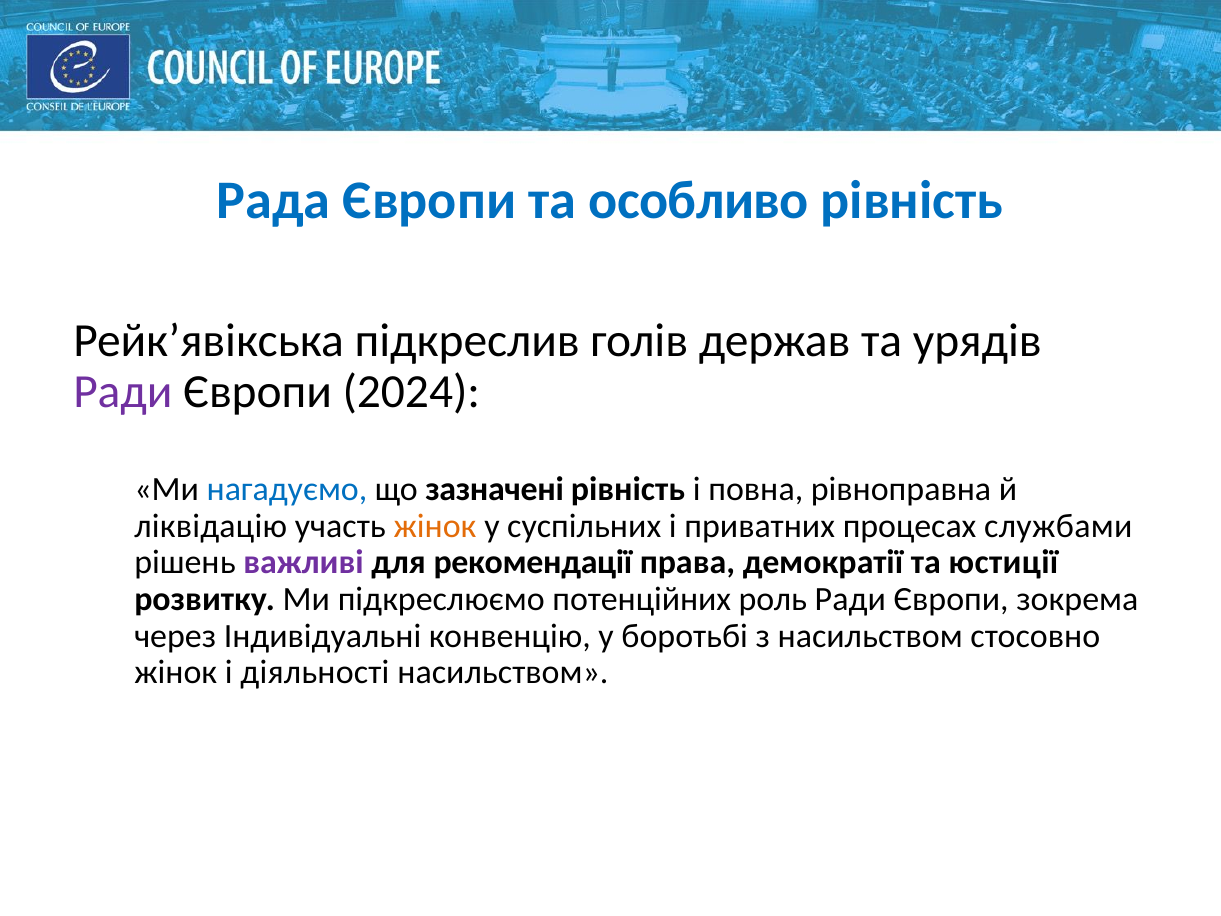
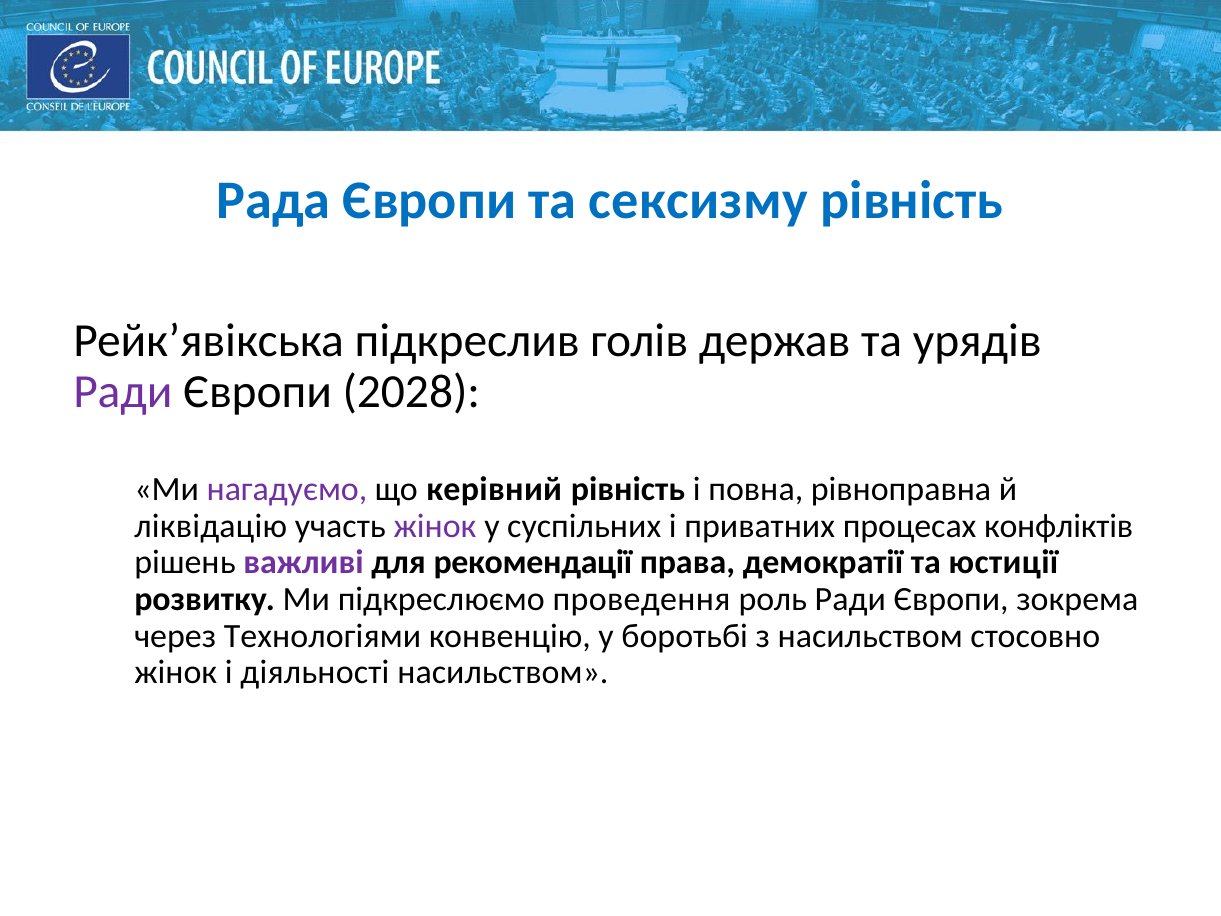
особливо: особливо -> сексизму
2024: 2024 -> 2028
нагадуємо colour: blue -> purple
зазначені: зазначені -> керівний
жінок at (435, 526) colour: orange -> purple
службами: службами -> конфліктів
потенційних: потенційних -> проведення
Індивідуальні: Індивідуальні -> Технологіями
